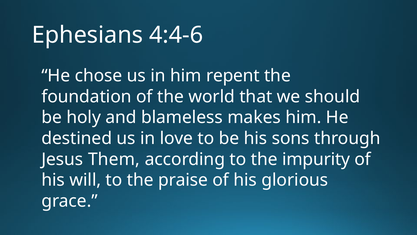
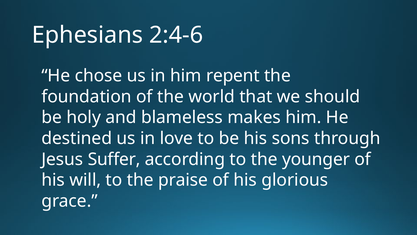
4:4-6: 4:4-6 -> 2:4-6
Them: Them -> Suffer
impurity: impurity -> younger
